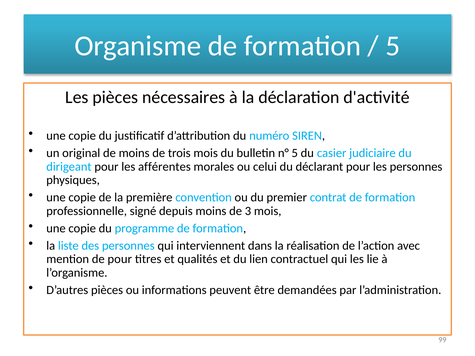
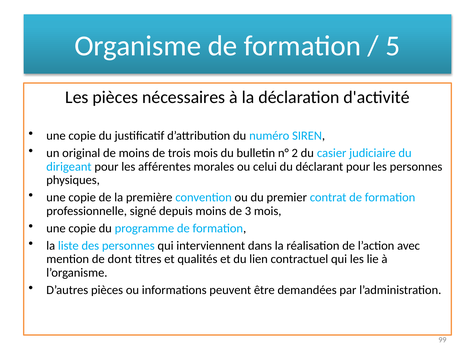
n° 5: 5 -> 2
de pour: pour -> dont
